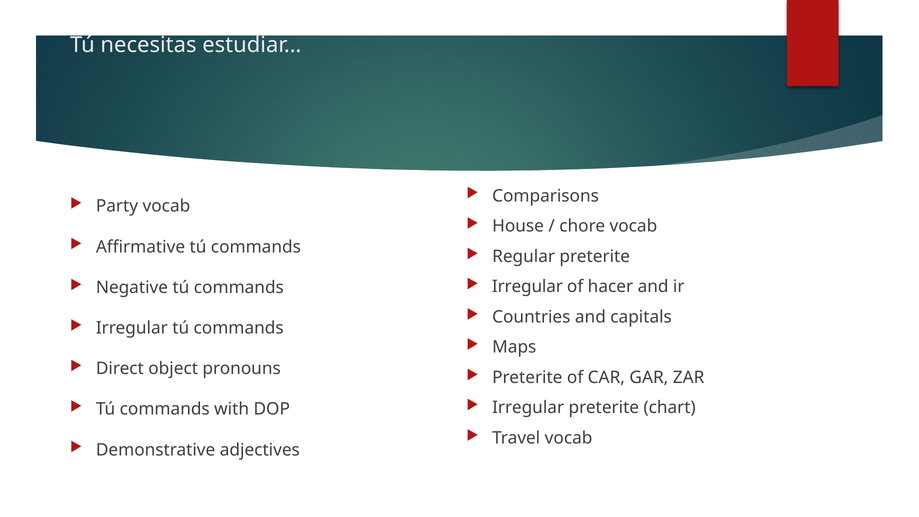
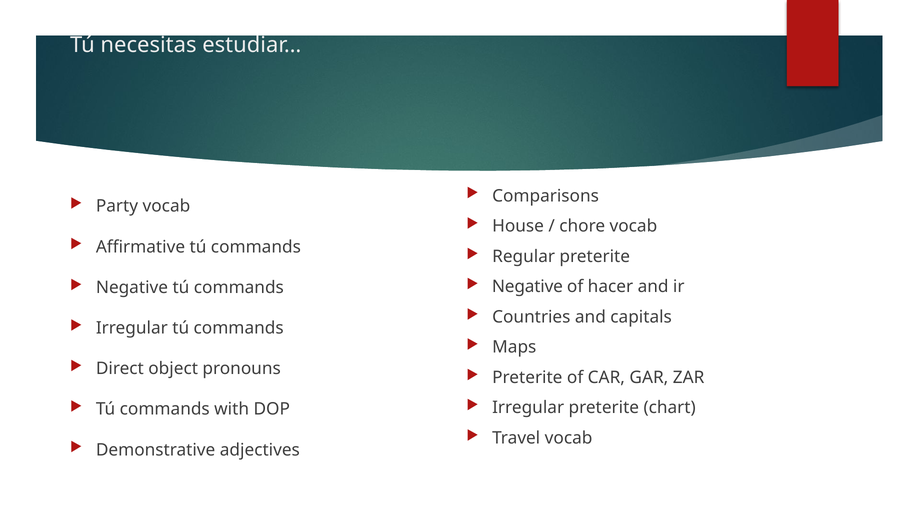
Irregular at (527, 287): Irregular -> Negative
